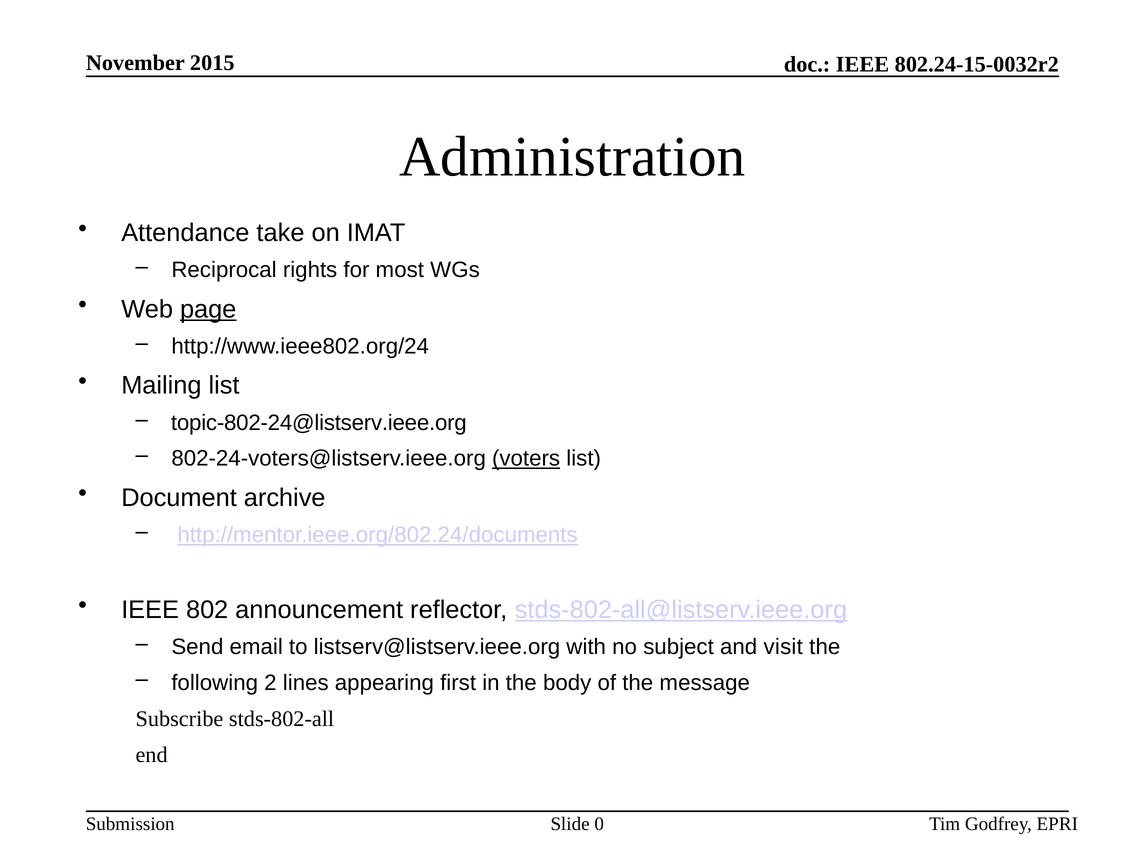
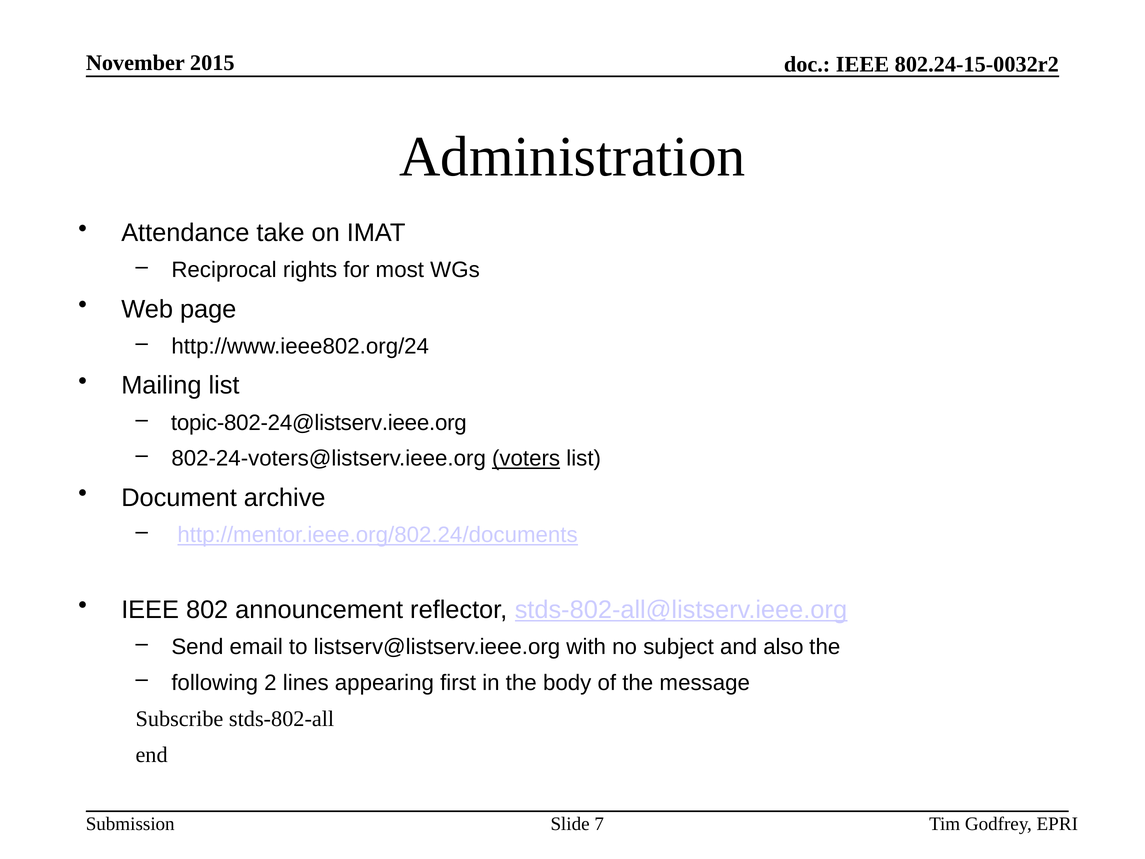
page underline: present -> none
visit: visit -> also
0: 0 -> 7
